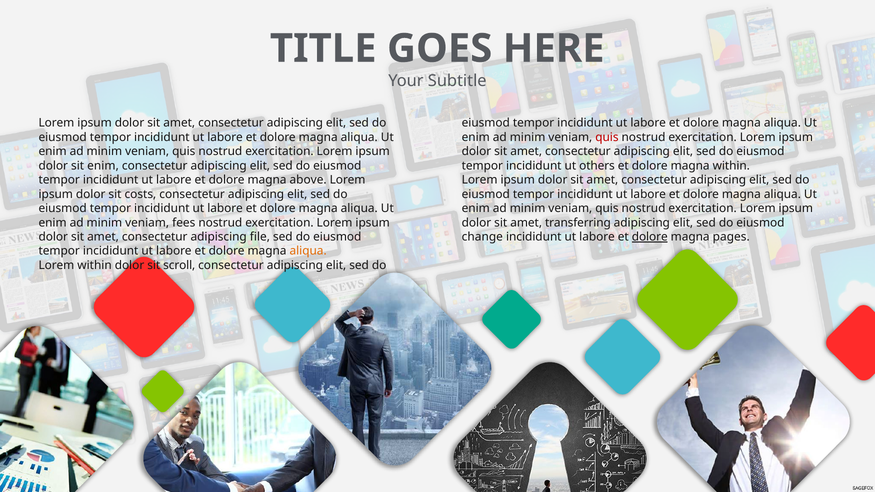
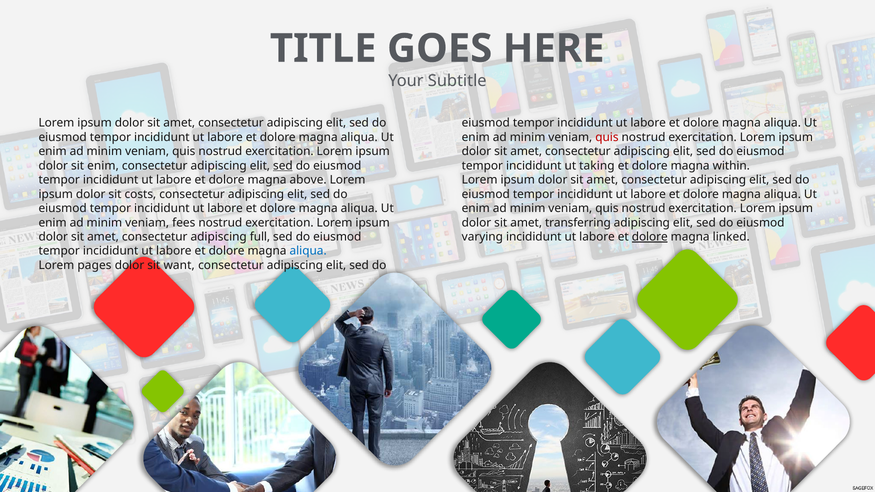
sed at (283, 166) underline: none -> present
others: others -> taking
file: file -> full
change: change -> varying
pages: pages -> linked
aliqua at (308, 251) colour: orange -> blue
Lorem within: within -> pages
scroll: scroll -> want
